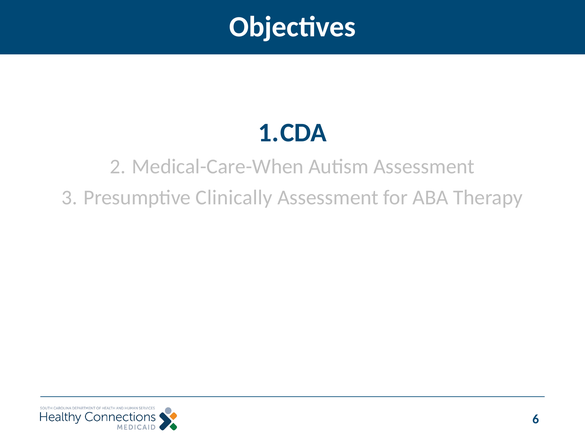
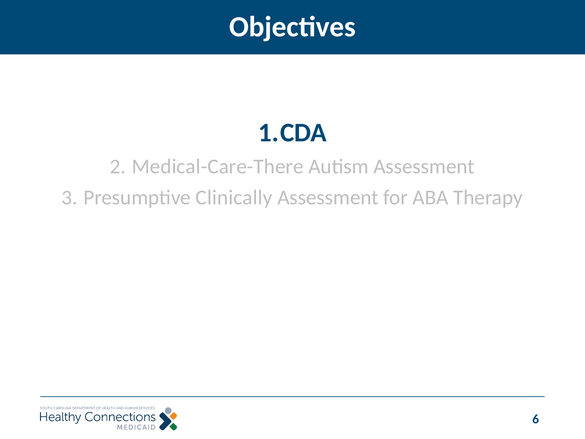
Medical-Care-When: Medical-Care-When -> Medical-Care-There
